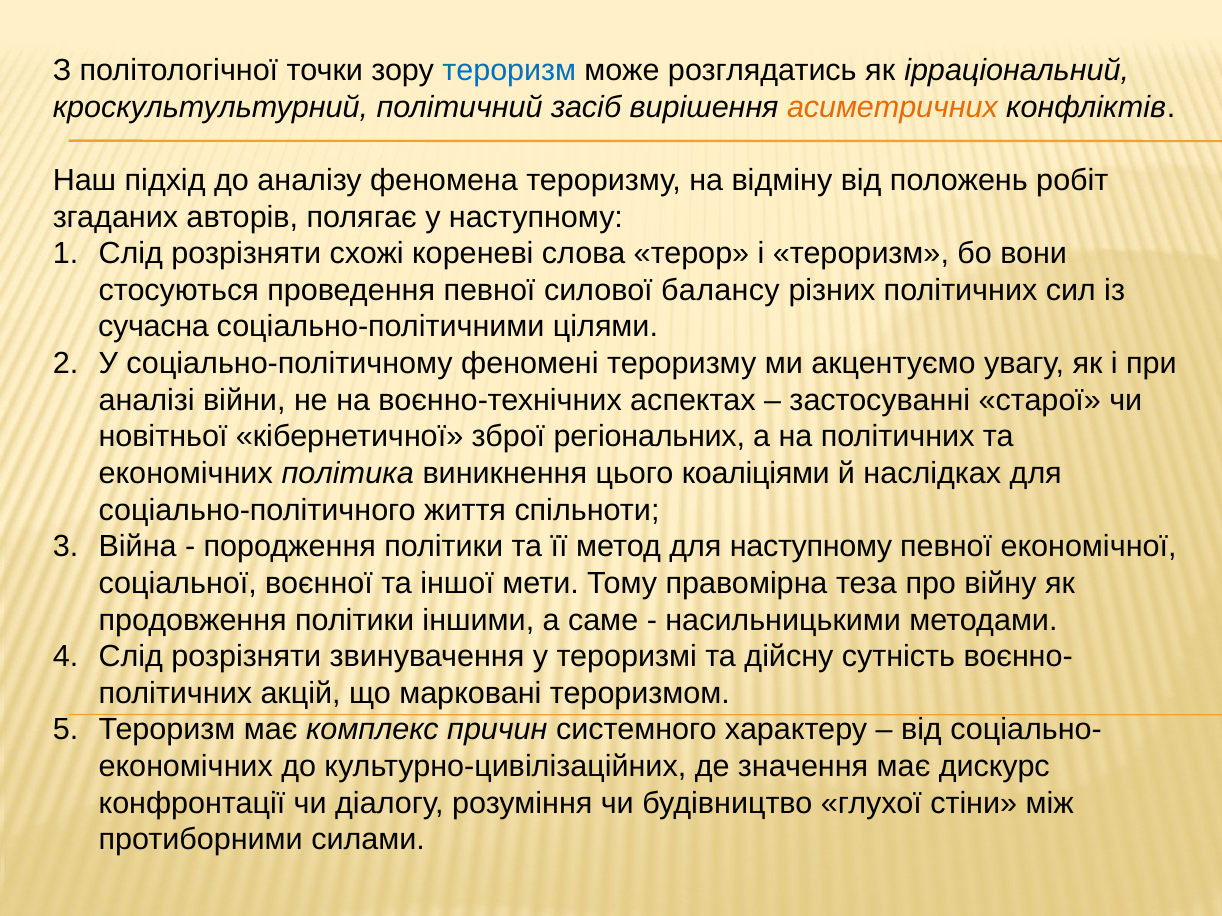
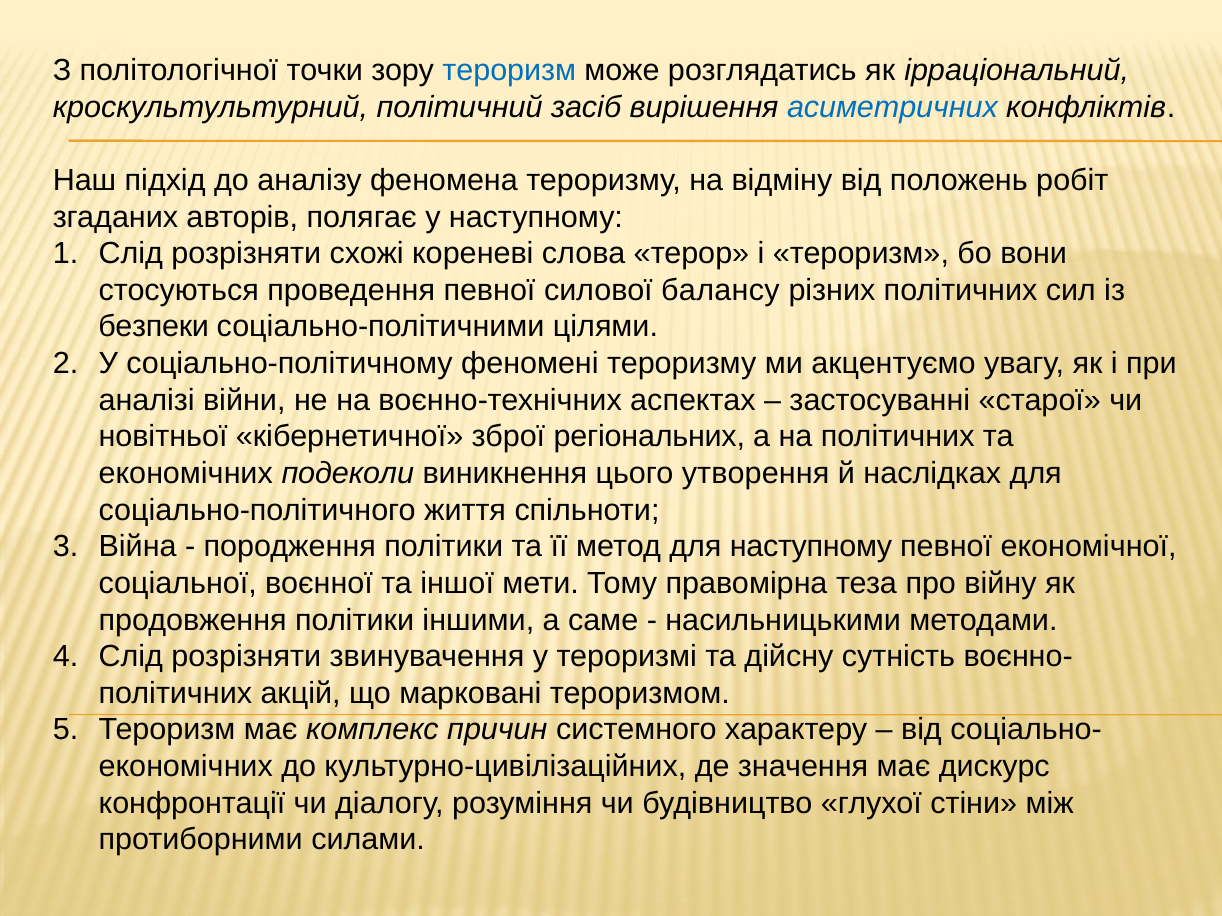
асиметричних colour: orange -> blue
сучасна: сучасна -> безпеки
політика: політика -> подеколи
коаліціями: коаліціями -> утворення
